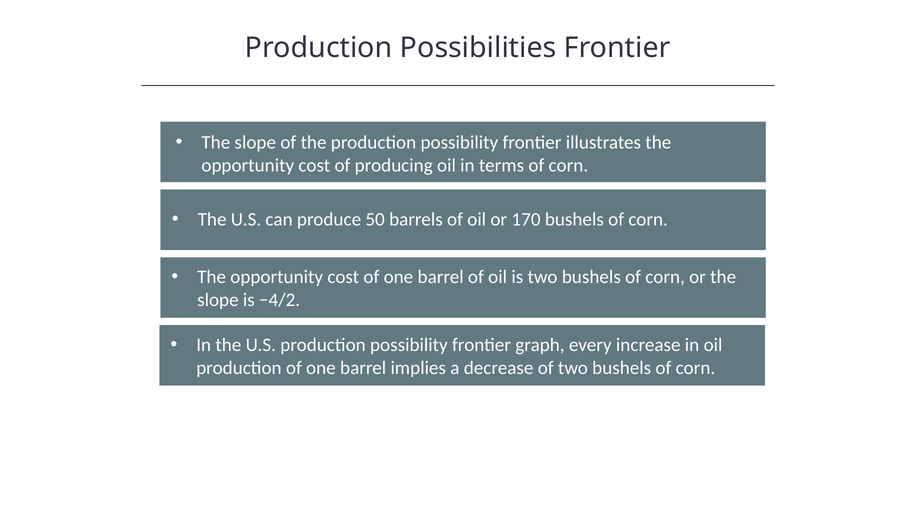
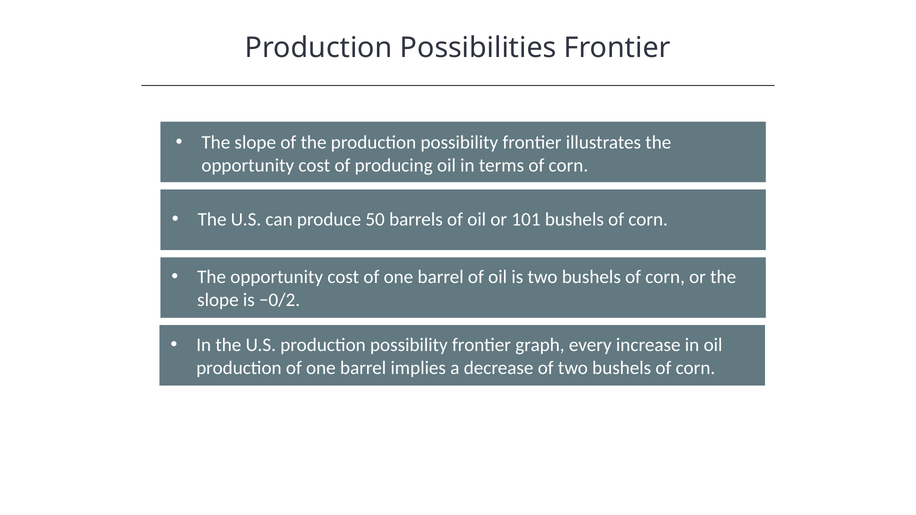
170: 170 -> 101
−4/2: −4/2 -> −0/2
